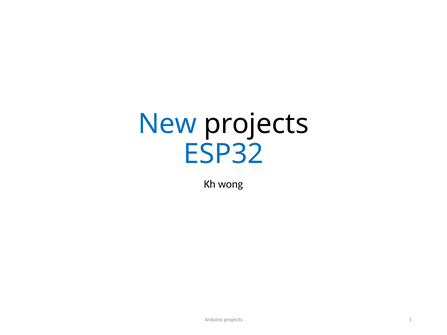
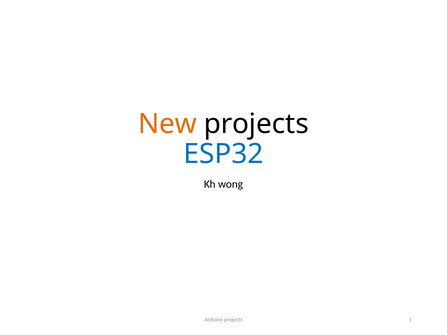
New colour: blue -> orange
